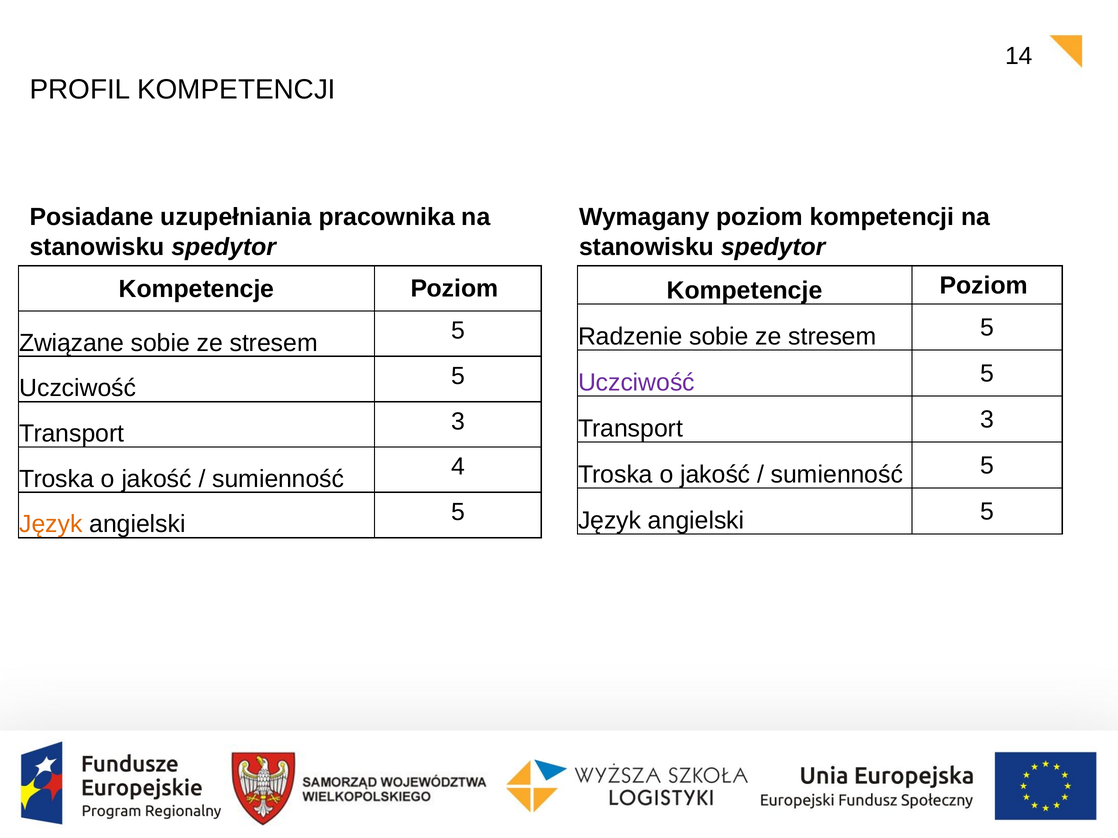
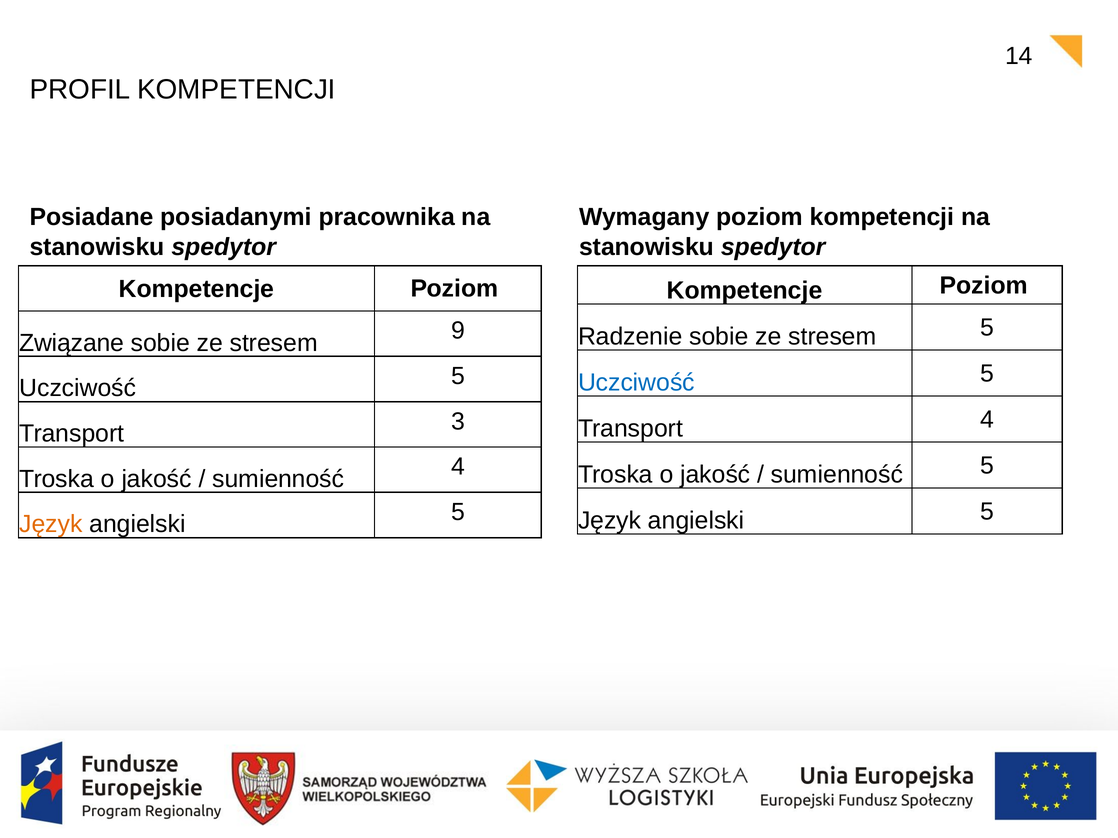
uzupełniania: uzupełniania -> posiadanymi
5 at (458, 331): 5 -> 9
Uczciwość at (636, 383) colour: purple -> blue
3 at (987, 420): 3 -> 4
